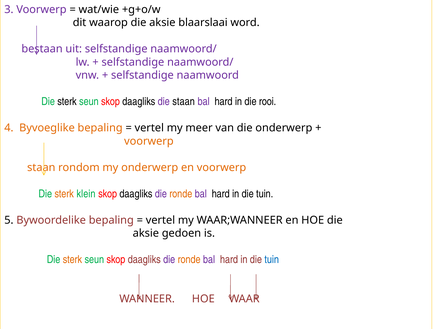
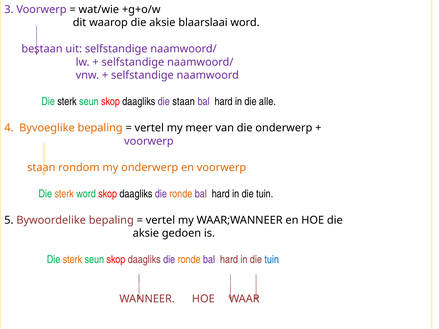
rooi: rooi -> alle
voorwerp at (149, 141) colour: orange -> purple
sterk klein: klein -> word
